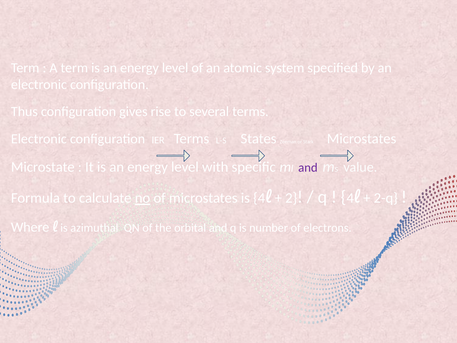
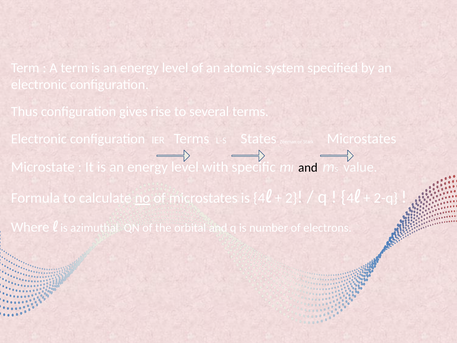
and at (308, 168) colour: purple -> black
